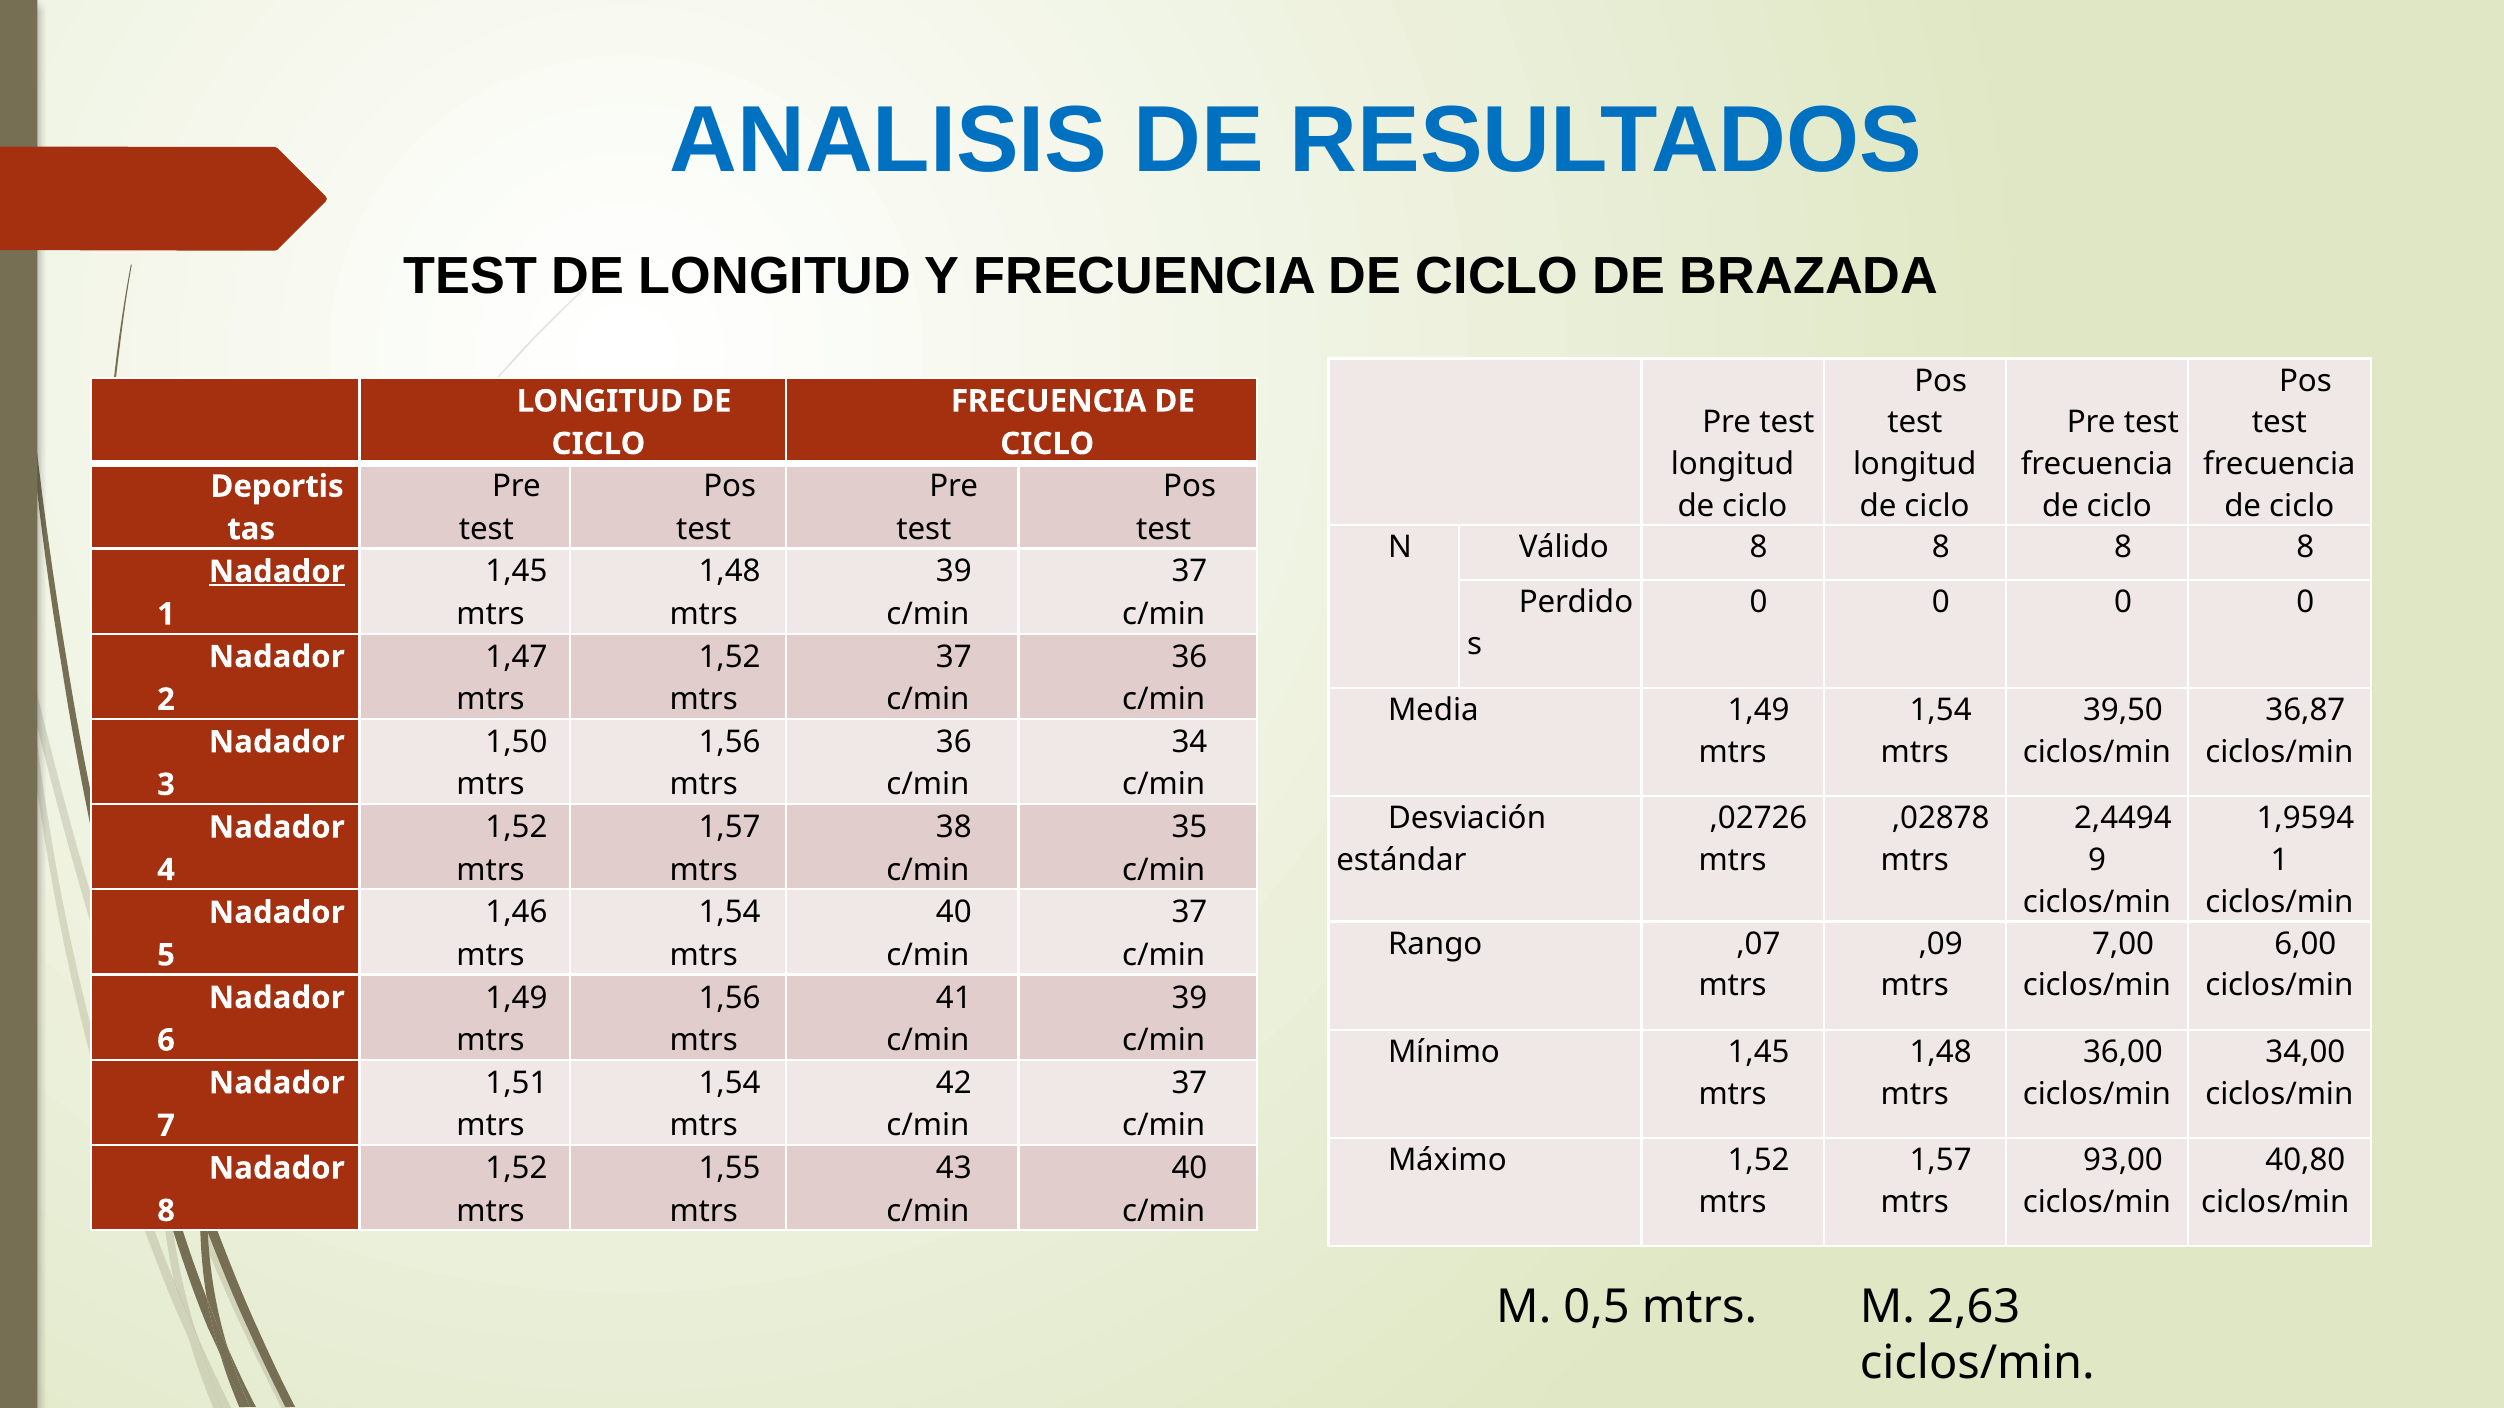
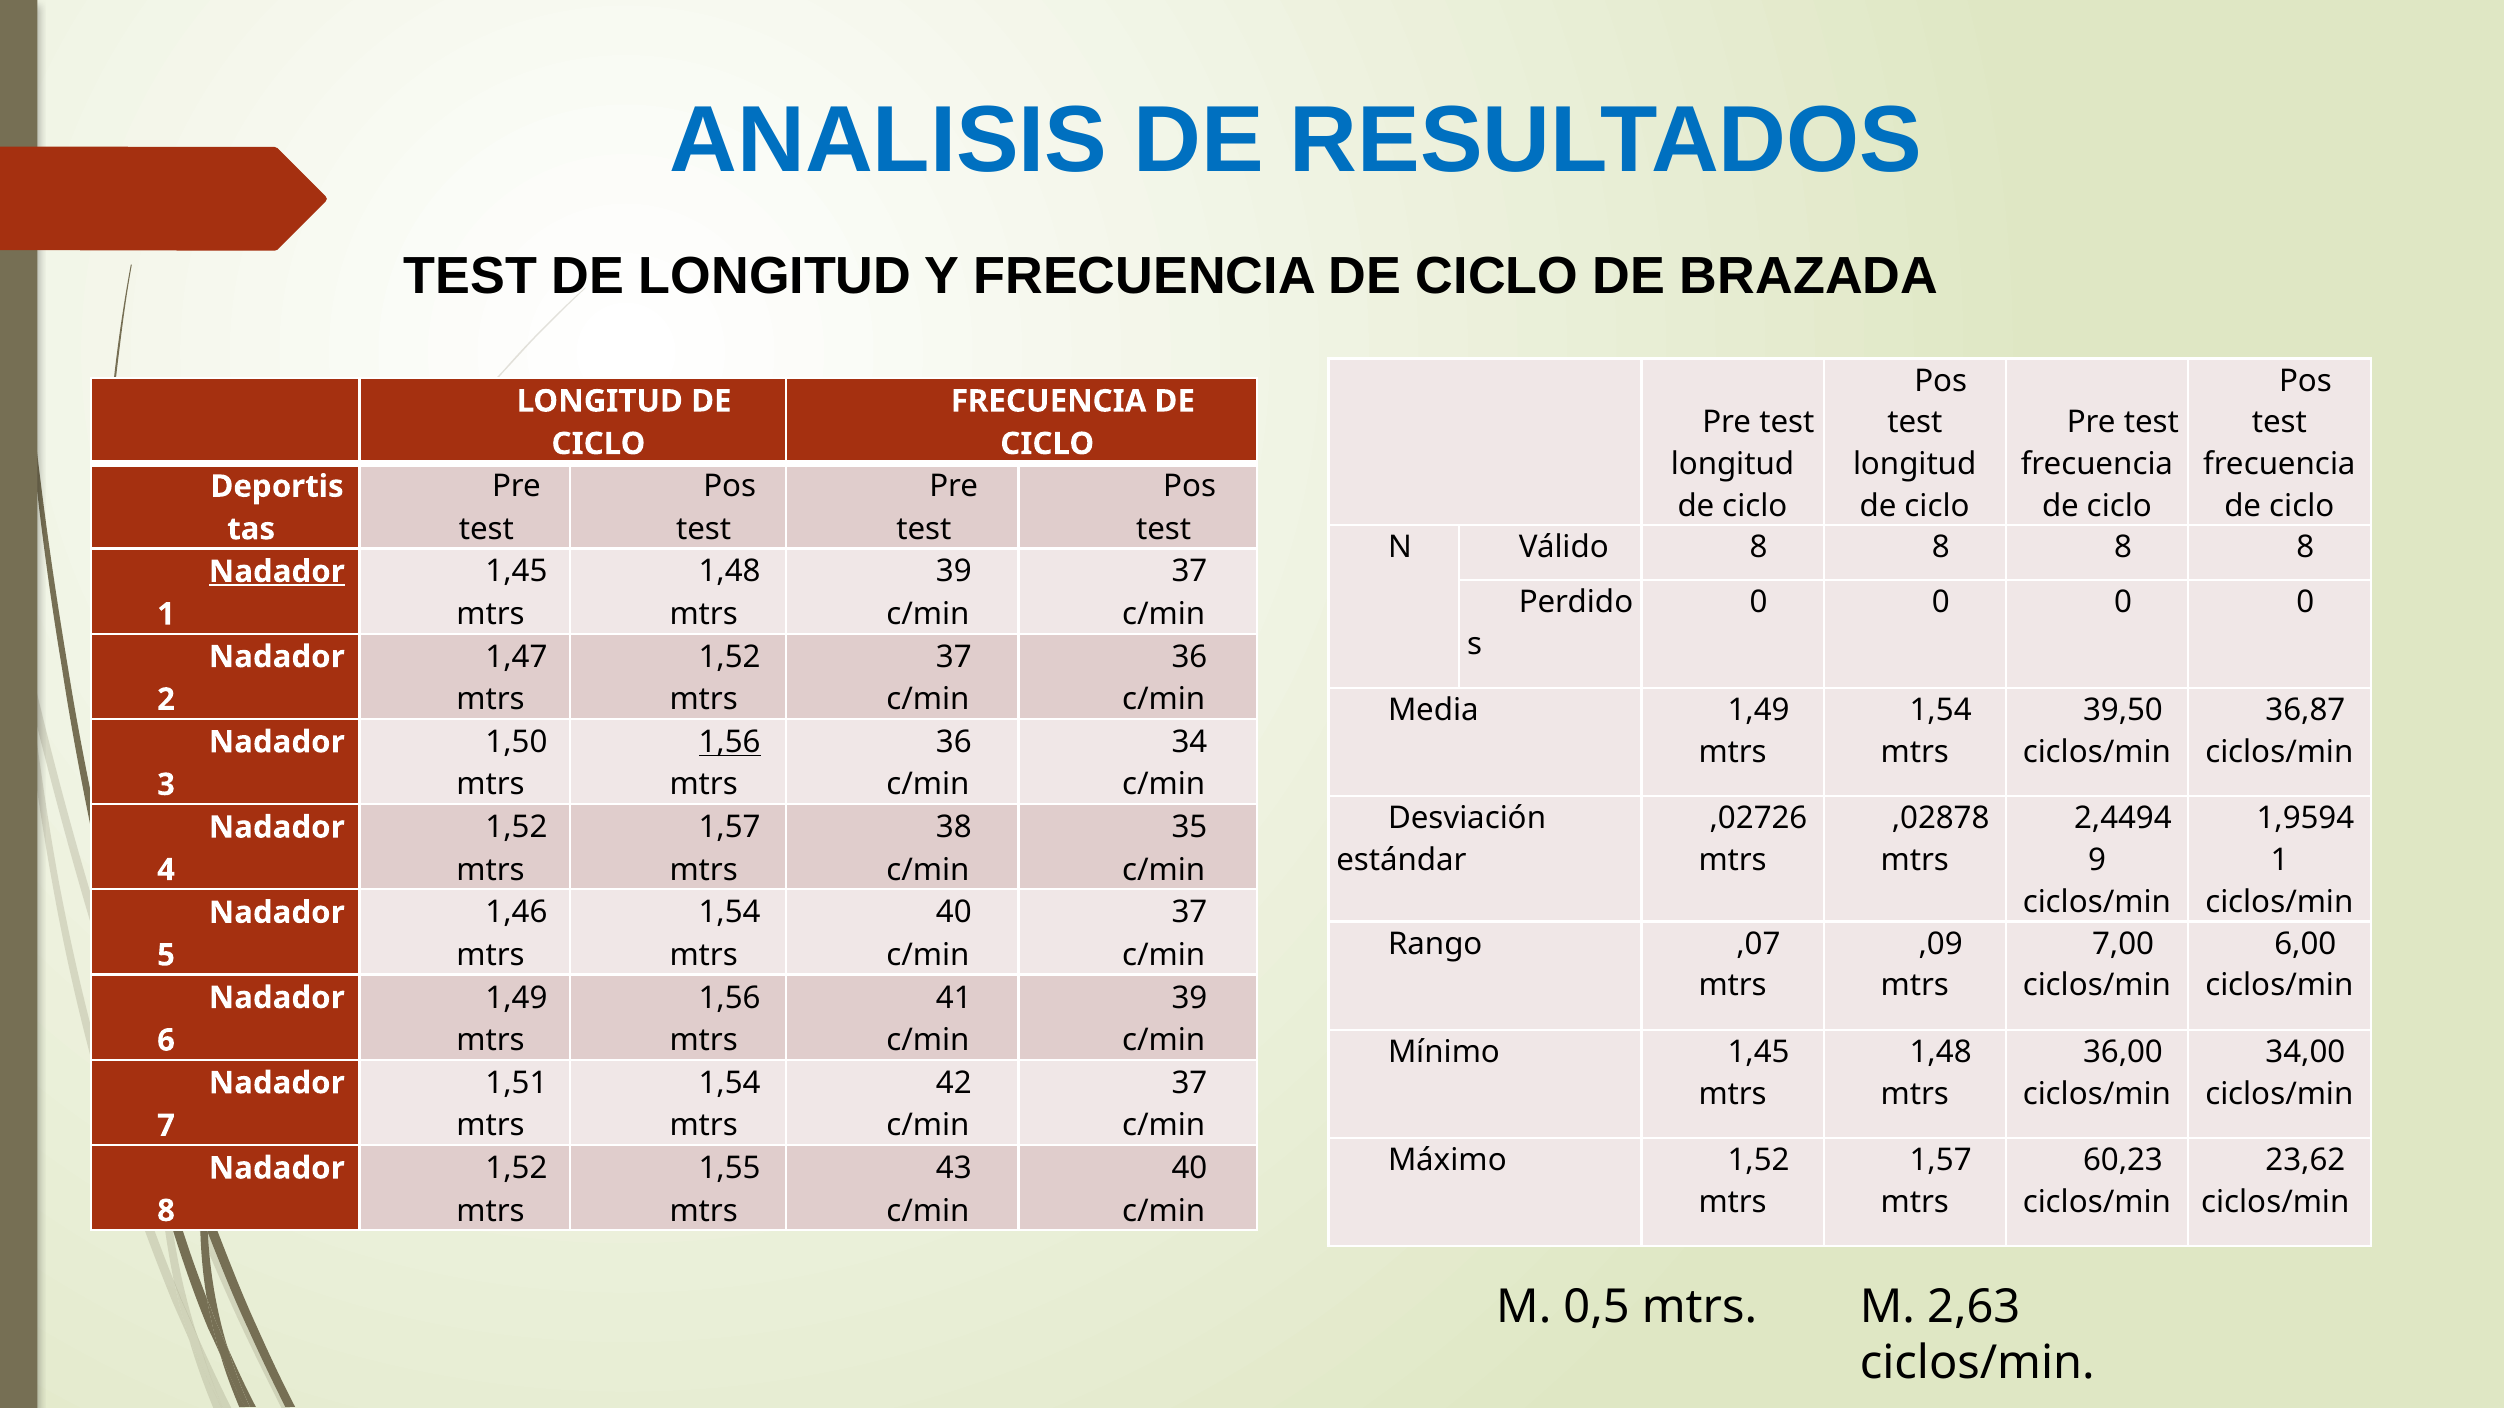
1,56 at (730, 742) underline: none -> present
93,00: 93,00 -> 60,23
40,80: 40,80 -> 23,62
